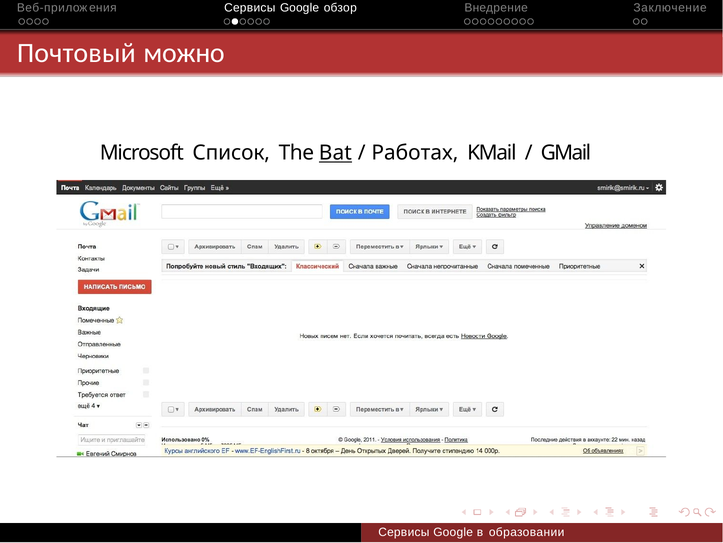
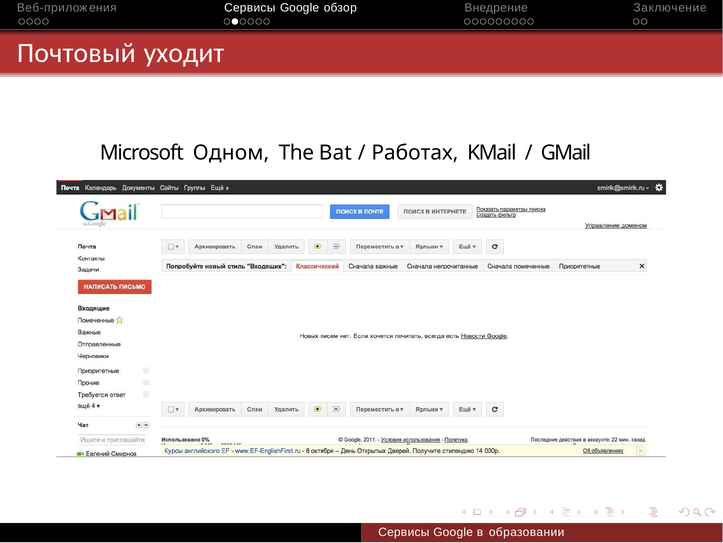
можно: можно -> уходит
Список: Список -> Одном
Bat underline: present -> none
